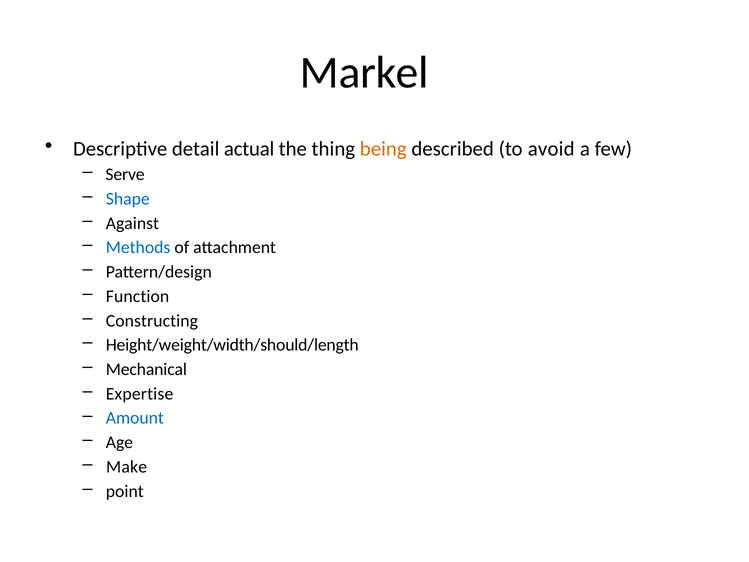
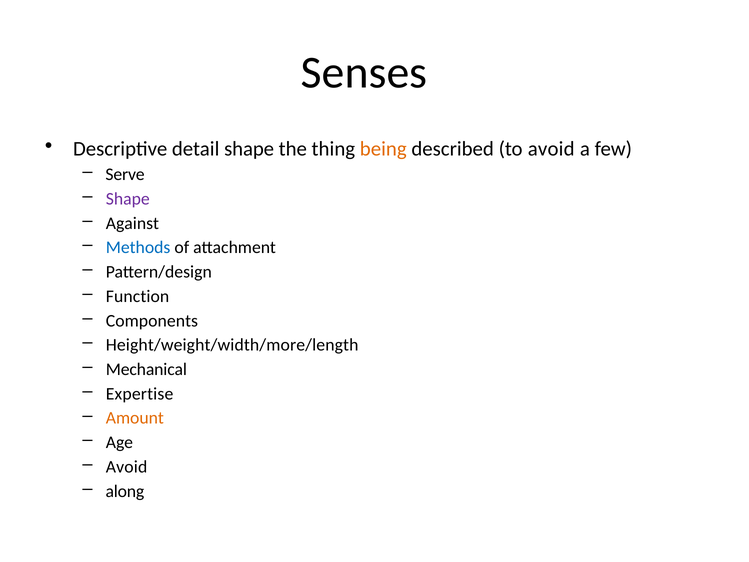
Markel: Markel -> Senses
detail actual: actual -> shape
Shape at (128, 199) colour: blue -> purple
Constructing: Constructing -> Components
Height/weight/width/should/length: Height/weight/width/should/length -> Height/weight/width/more/length
Amount colour: blue -> orange
Make at (127, 467): Make -> Avoid
point: point -> along
